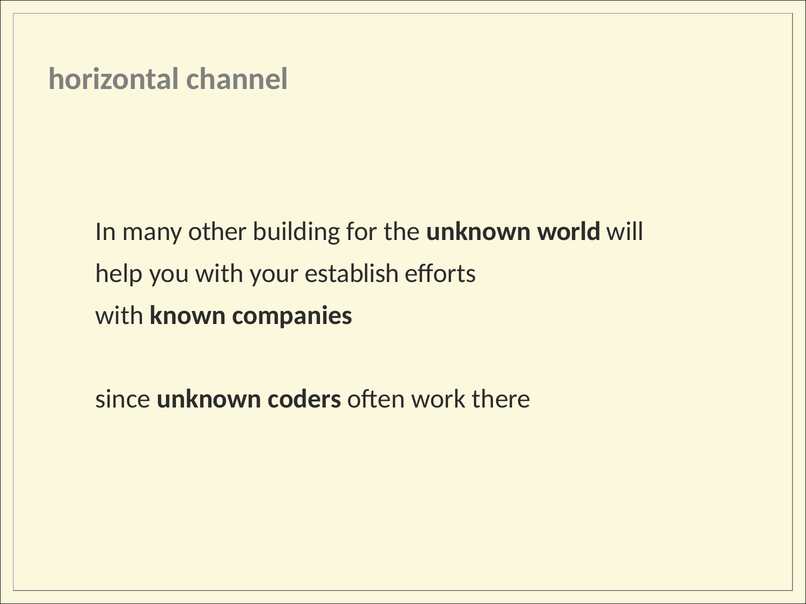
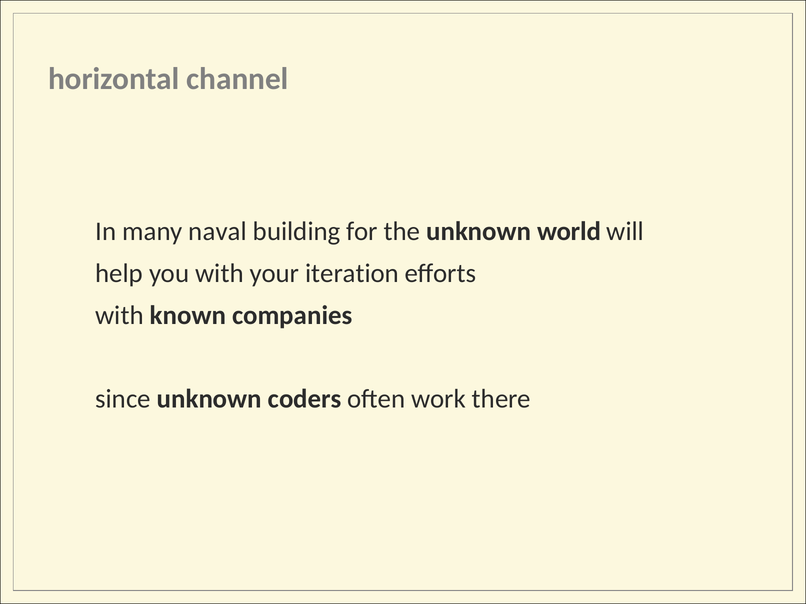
other: other -> naval
establish: establish -> iteration
